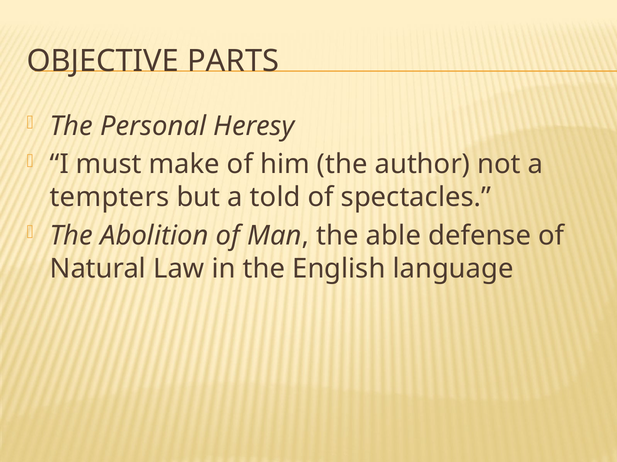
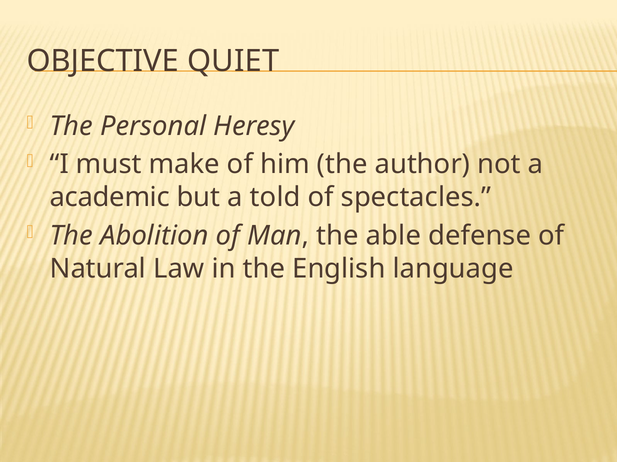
PARTS: PARTS -> QUIET
tempters: tempters -> academic
